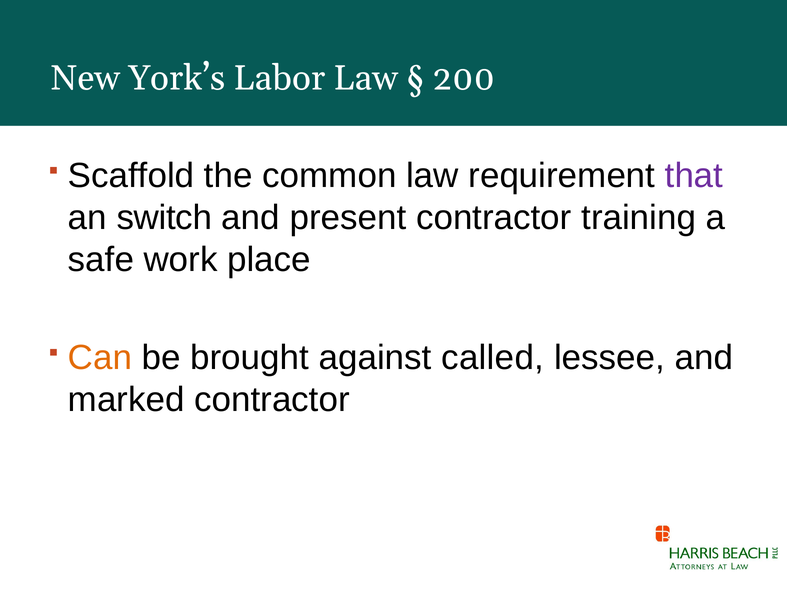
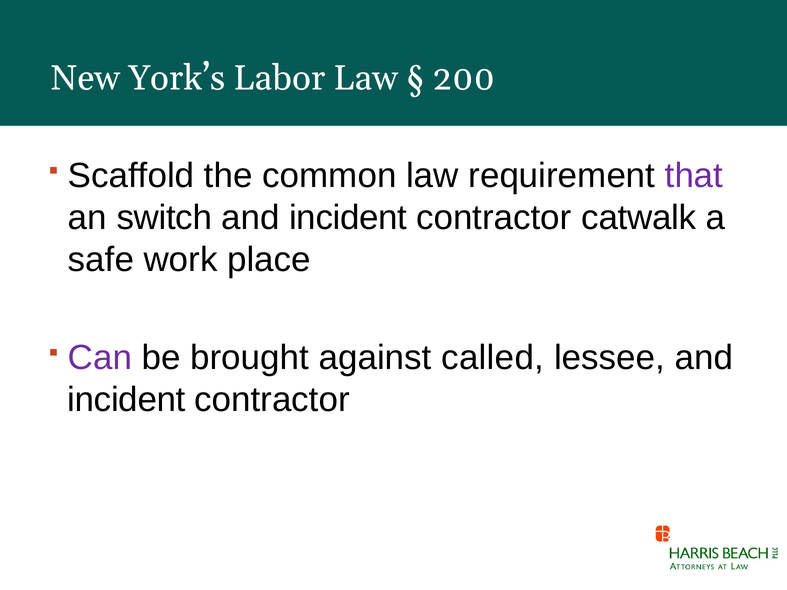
present at (348, 218): present -> incident
training: training -> catwalk
Can colour: orange -> purple
marked at (126, 400): marked -> incident
